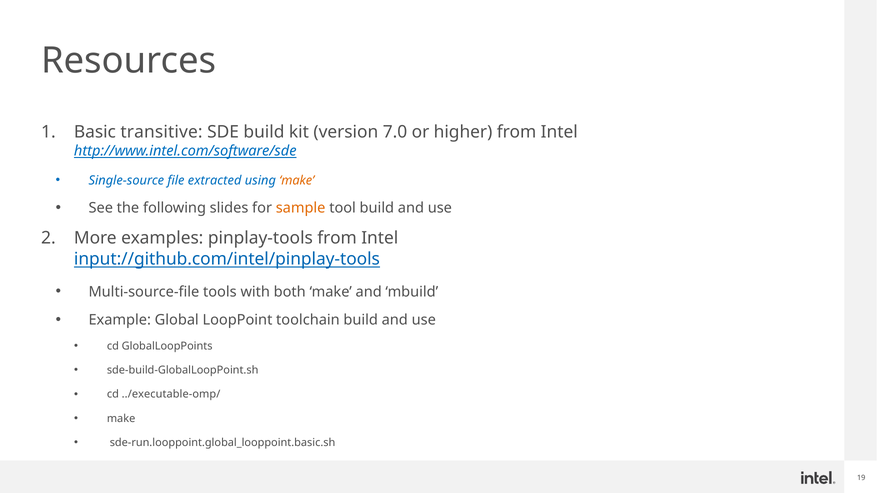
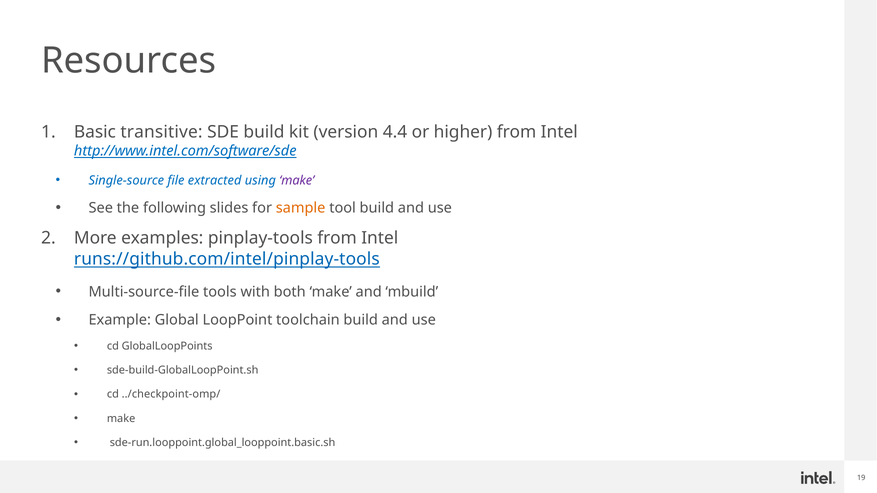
7.0: 7.0 -> 4.4
make at (297, 181) colour: orange -> purple
input://github.com/intel/pinplay-tools: input://github.com/intel/pinplay-tools -> runs://github.com/intel/pinplay-tools
../executable-omp/: ../executable-omp/ -> ../checkpoint-omp/
